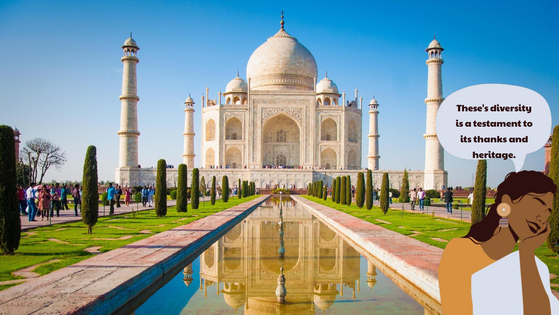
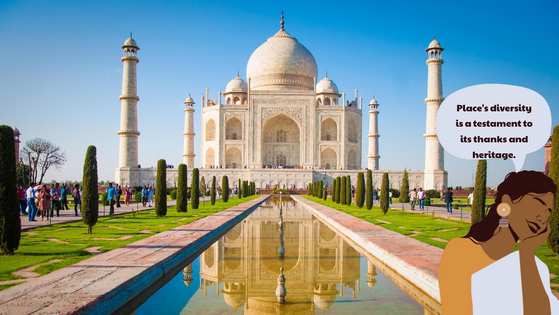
These's: These's -> Place's
